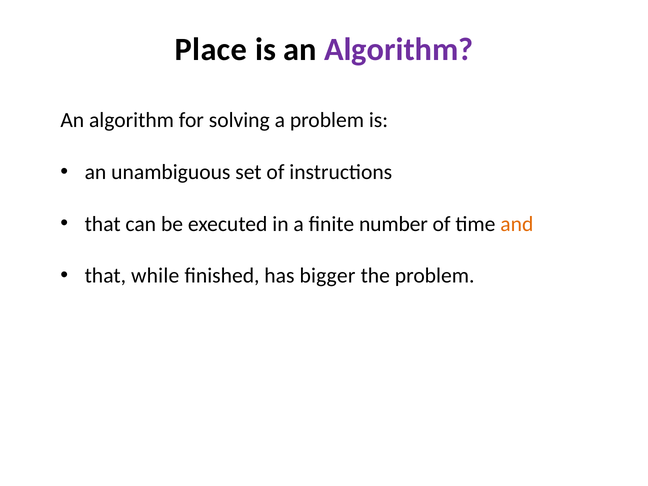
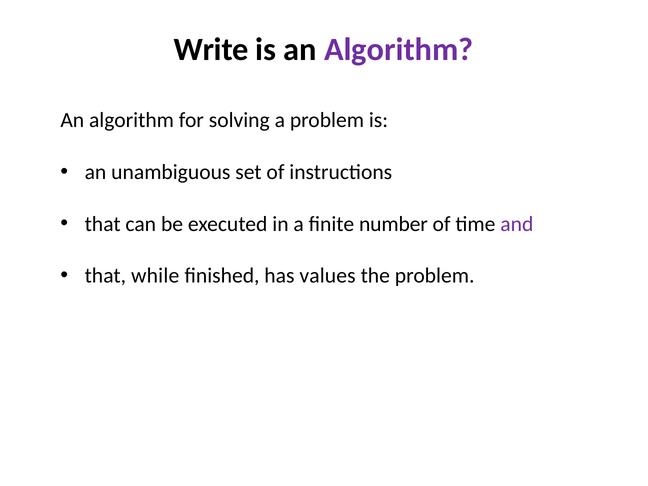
Place: Place -> Write
and colour: orange -> purple
bigger: bigger -> values
